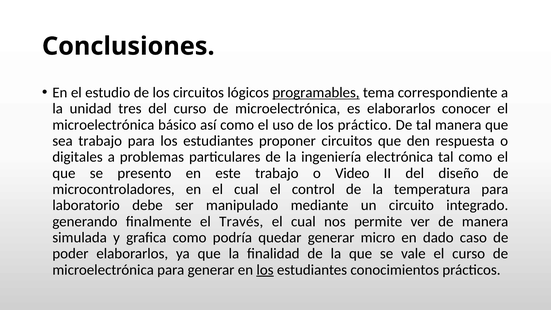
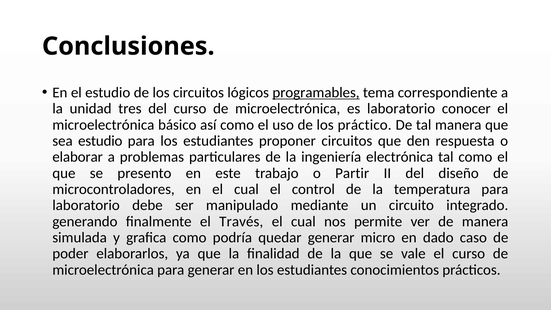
es elaborarlos: elaborarlos -> laboratorio
sea trabajo: trabajo -> estudio
digitales: digitales -> elaborar
Video: Video -> Partir
los at (265, 270) underline: present -> none
